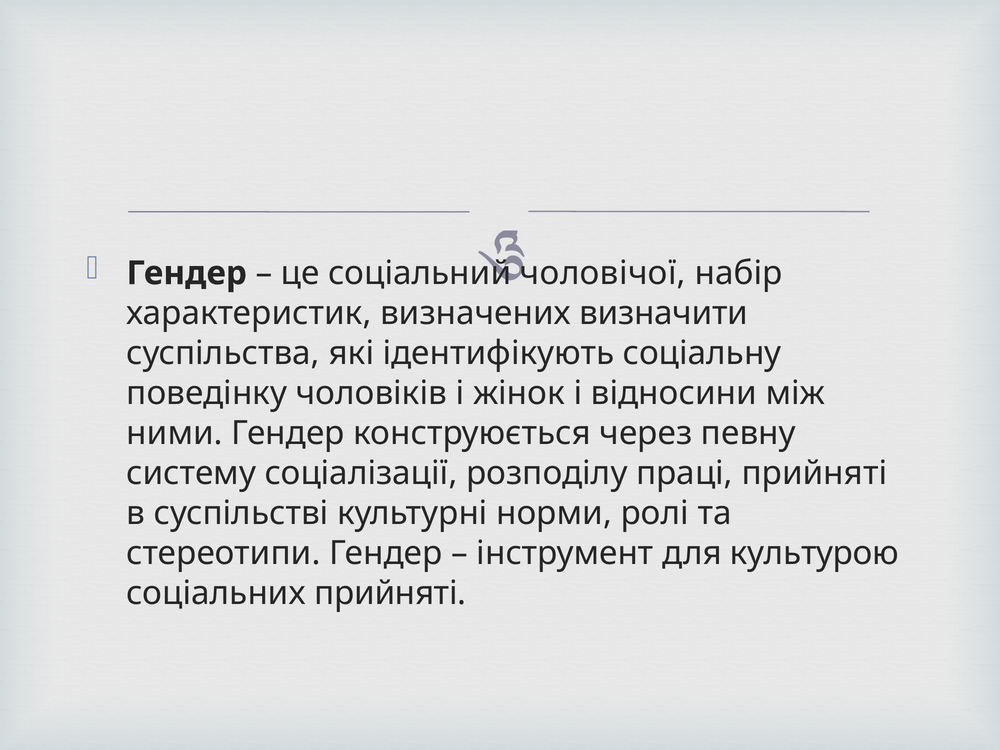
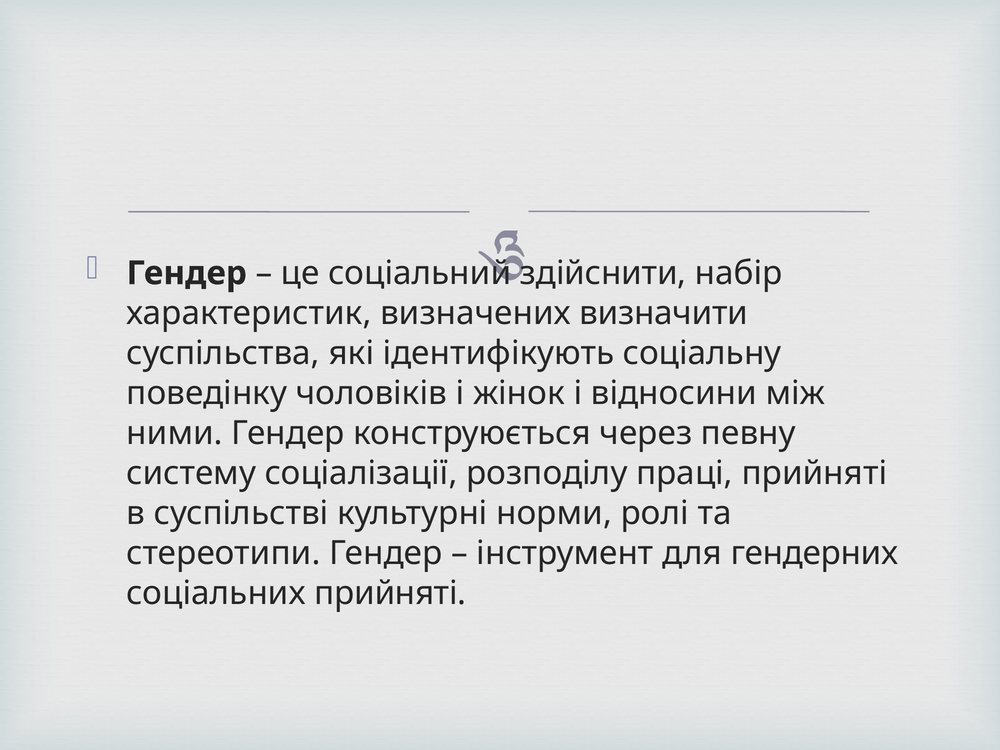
чоловічої: чоловічої -> здійснити
культурою: культурою -> гендерних
